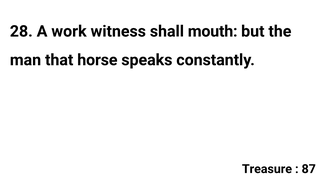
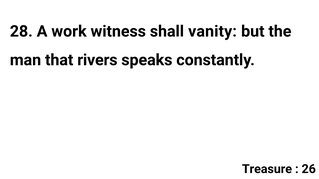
mouth: mouth -> vanity
horse: horse -> rivers
87: 87 -> 26
